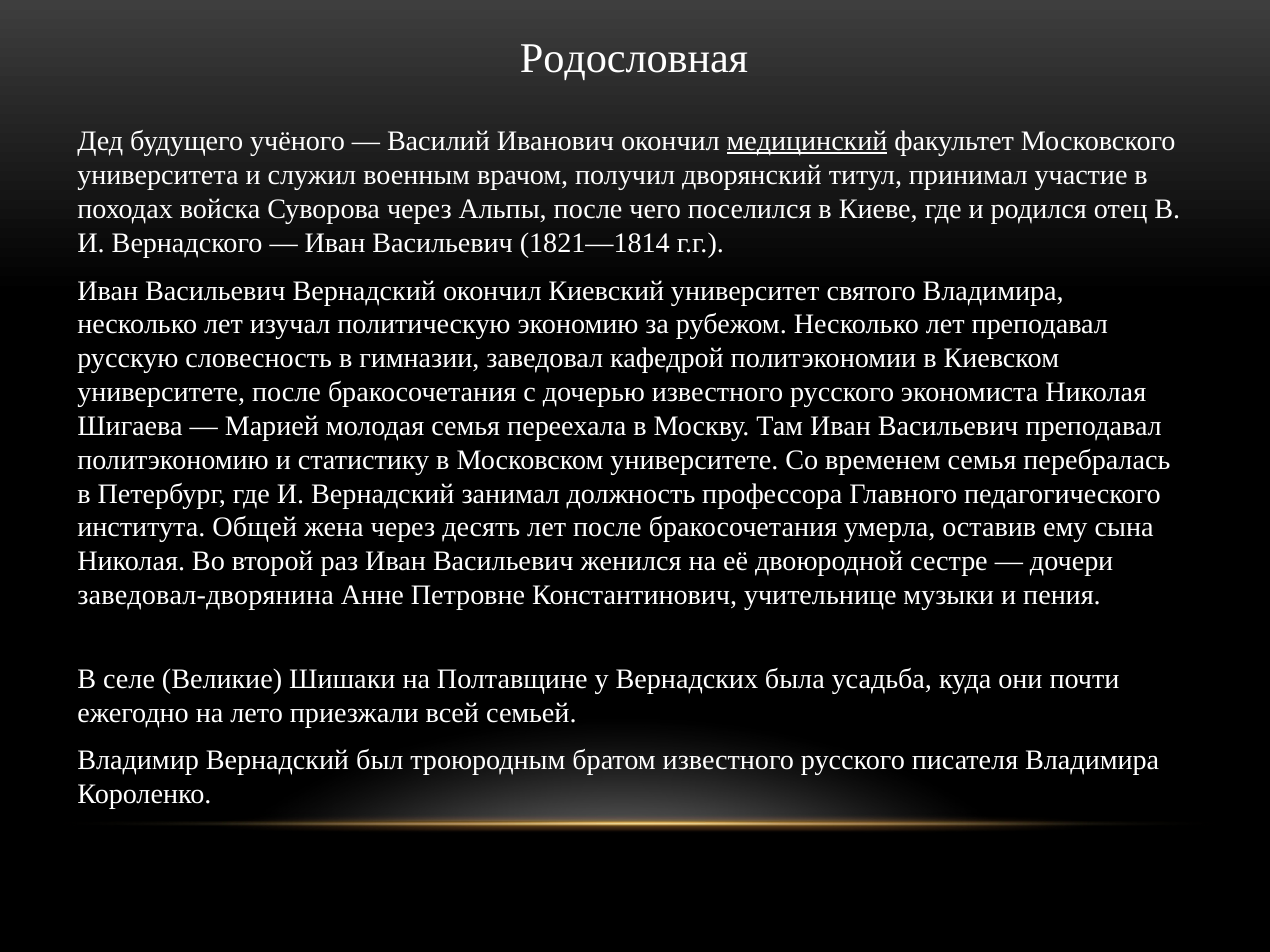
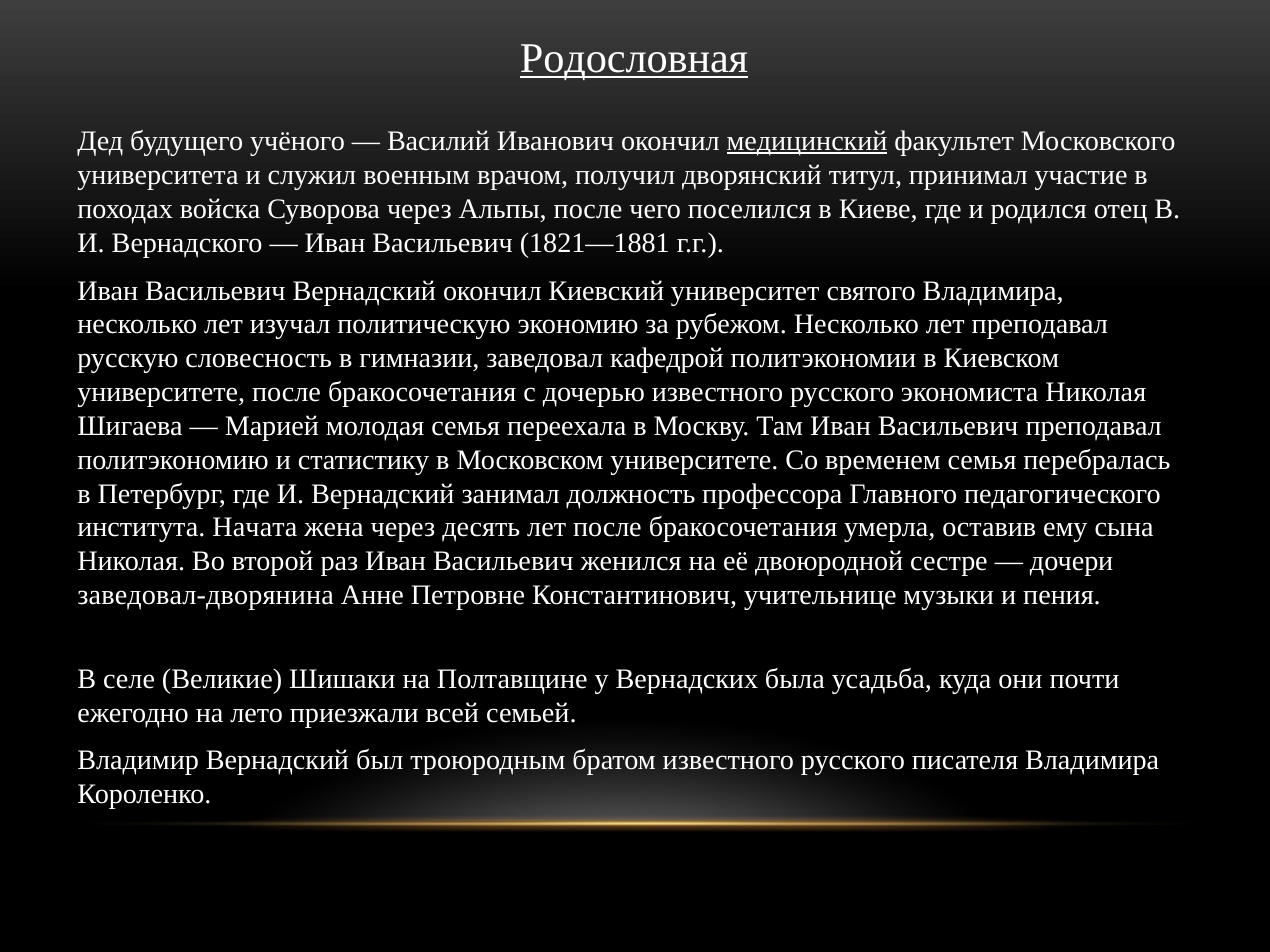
Родословная underline: none -> present
1821—1814: 1821—1814 -> 1821—1881
Общей: Общей -> Начата
